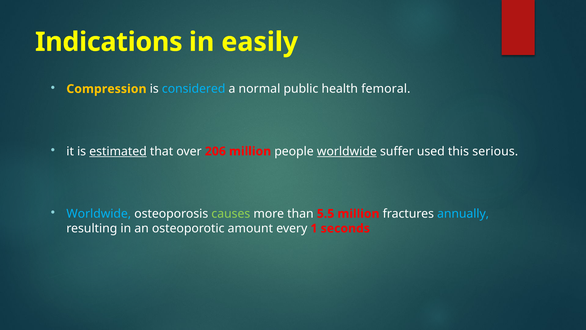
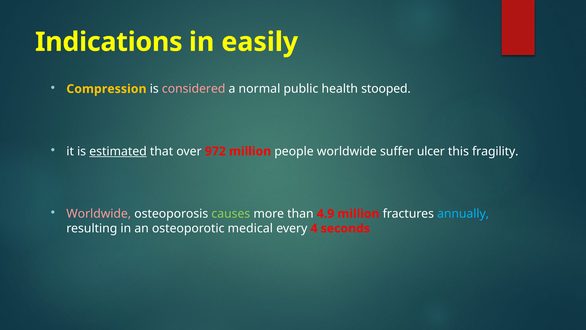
considered colour: light blue -> pink
femoral: femoral -> stooped
206: 206 -> 972
worldwide at (347, 151) underline: present -> none
used: used -> ulcer
serious: serious -> fragility
Worldwide at (99, 214) colour: light blue -> pink
5.5: 5.5 -> 4.9
amount: amount -> medical
1: 1 -> 4
